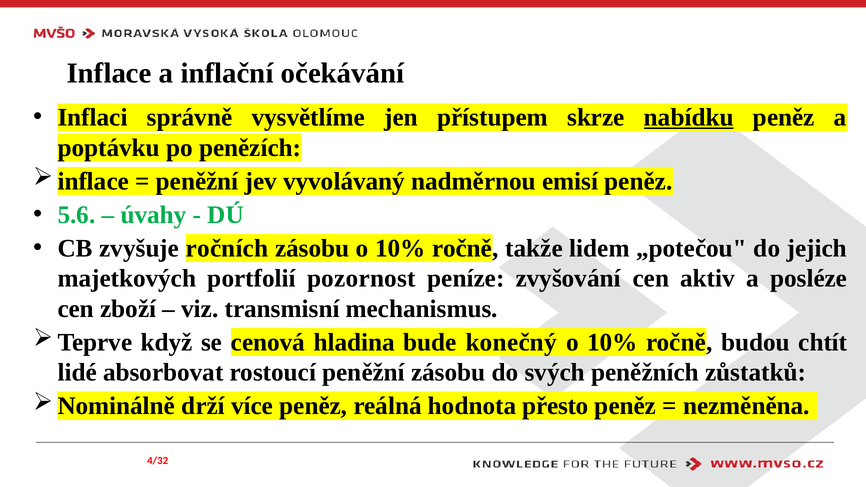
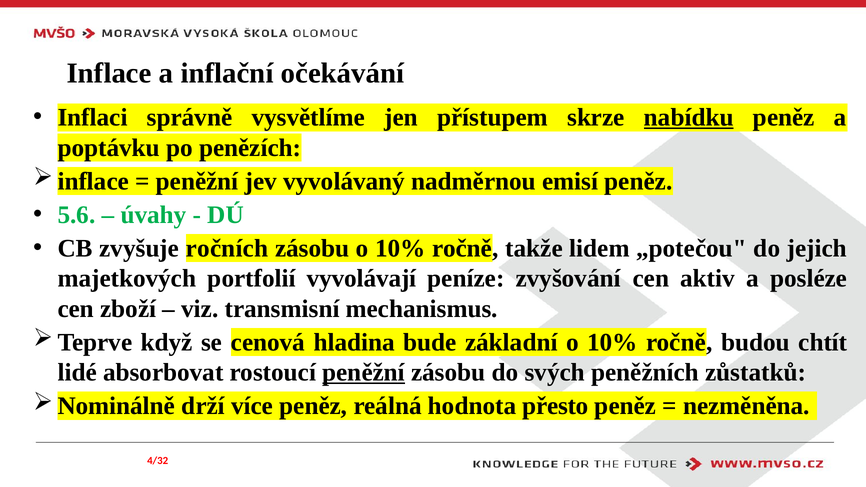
pozornost: pozornost -> vyvolávají
konečný: konečný -> základní
peněžní at (364, 373) underline: none -> present
